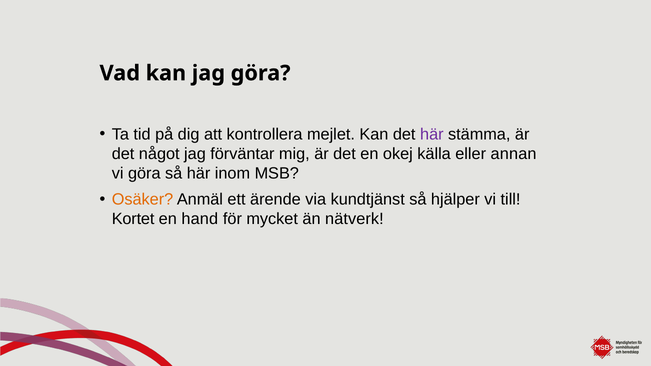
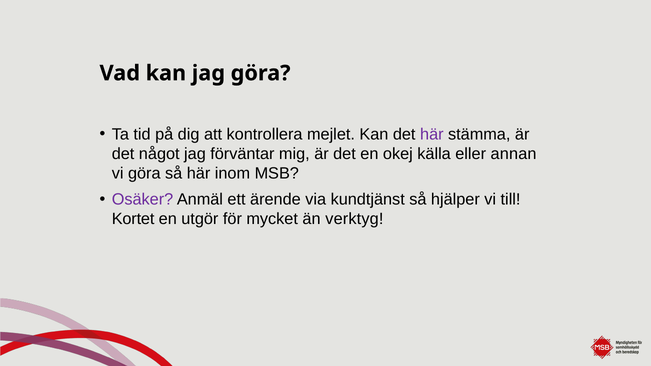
Osäker colour: orange -> purple
hand: hand -> utgör
nätverk: nätverk -> verktyg
